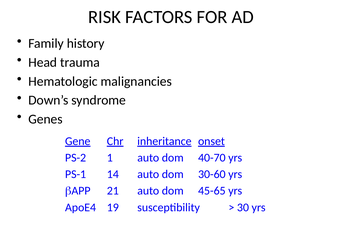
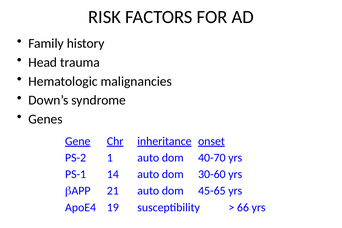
30: 30 -> 66
